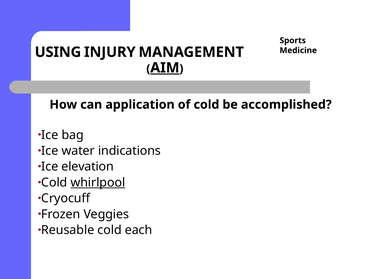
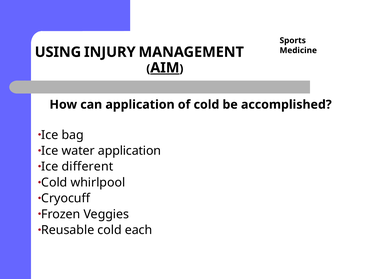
water indications: indications -> application
elevation: elevation -> different
whirlpool underline: present -> none
